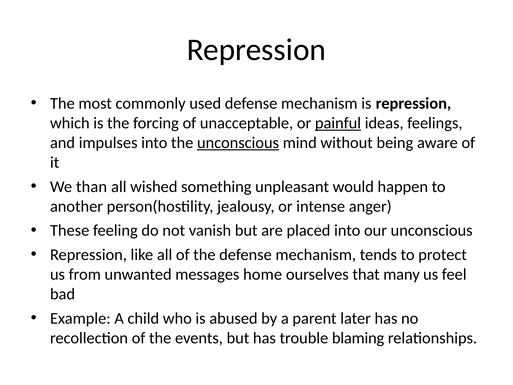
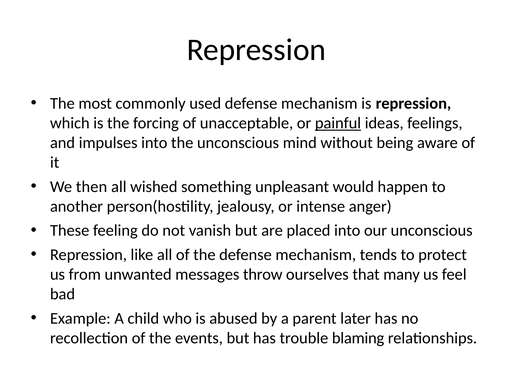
unconscious at (238, 143) underline: present -> none
than: than -> then
home: home -> throw
